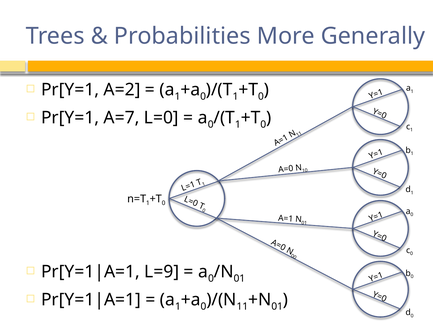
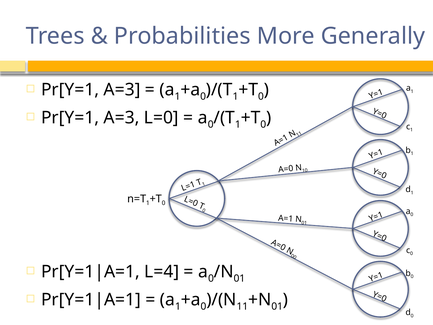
A=2 at (122, 90): A=2 -> A=3
A=7 at (121, 118): A=7 -> A=3
L=9: L=9 -> L=4
